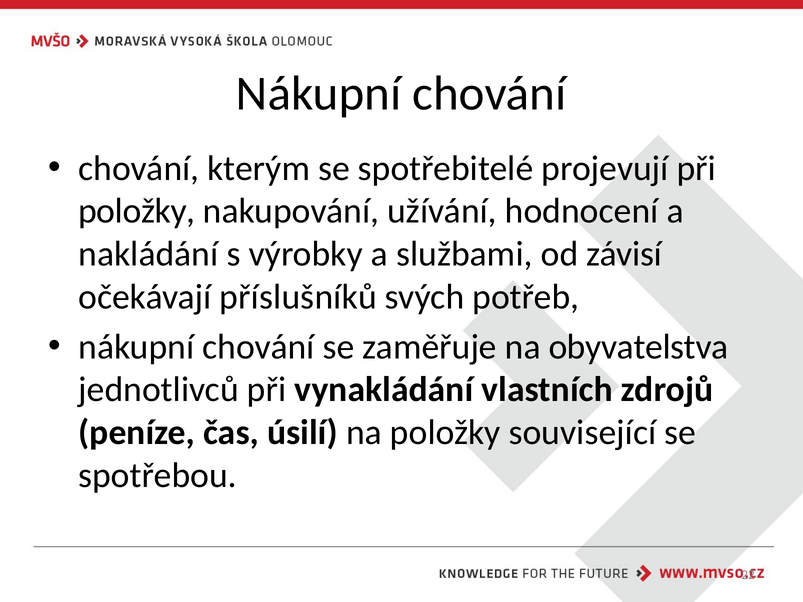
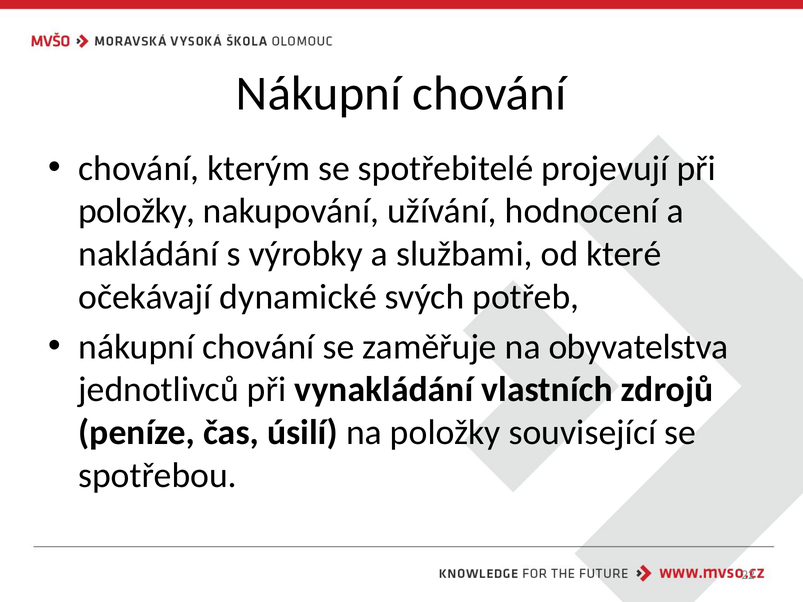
závisí: závisí -> které
příslušníků: příslušníků -> dynamické
